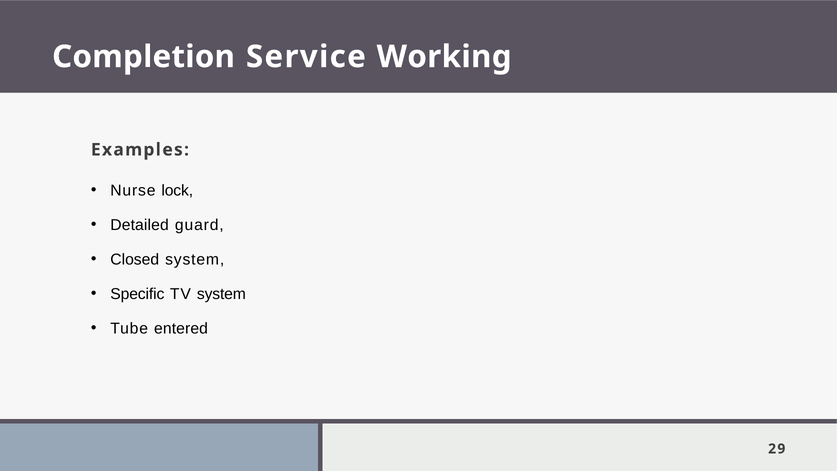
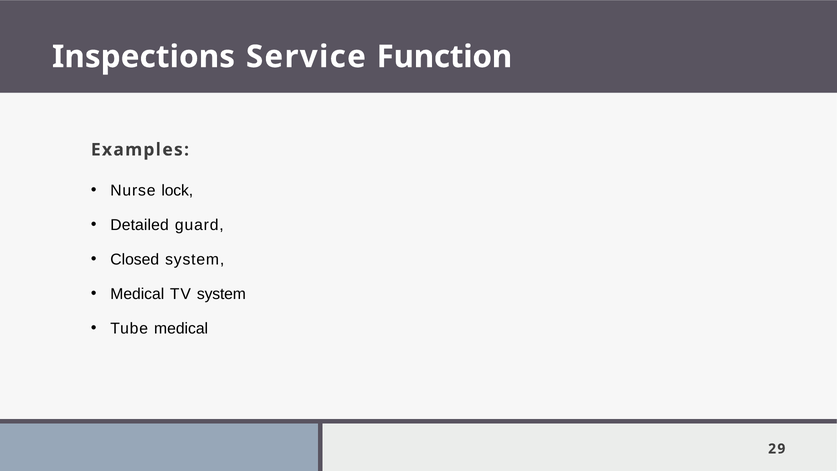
Completion: Completion -> Inspections
Working: Working -> Function
Specific at (137, 294): Specific -> Medical
Tube entered: entered -> medical
